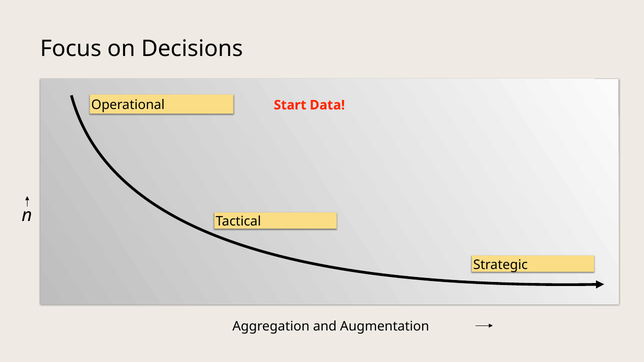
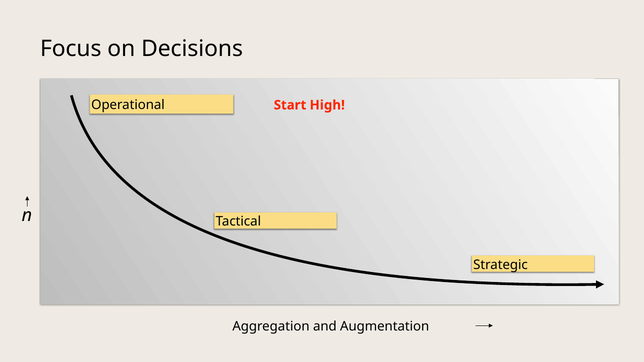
Data: Data -> High
